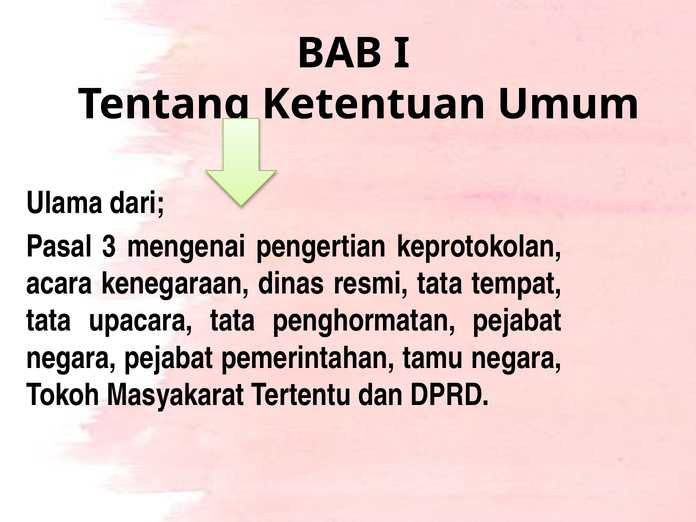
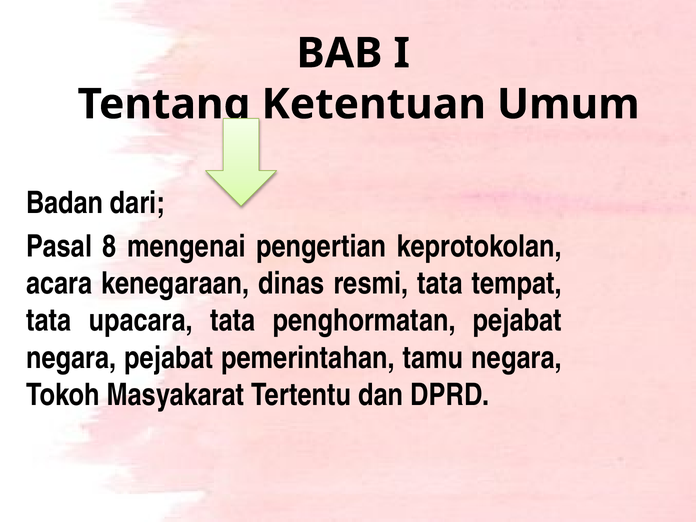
Ulama: Ulama -> Badan
3: 3 -> 8
